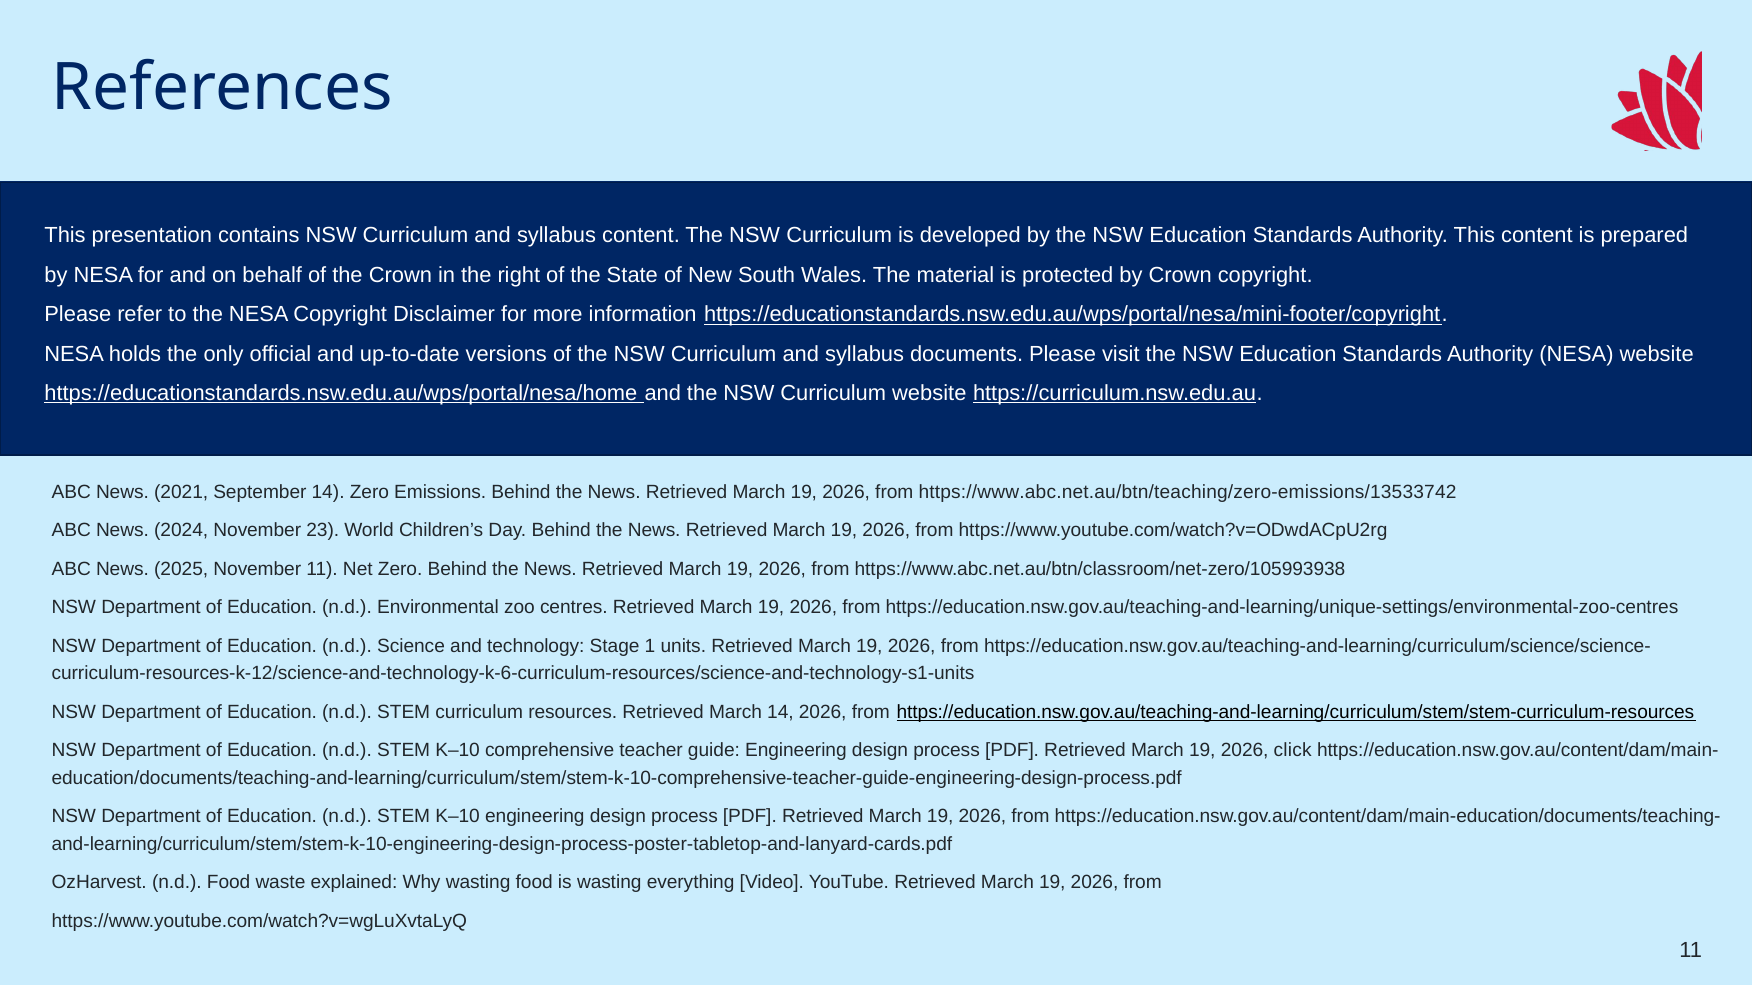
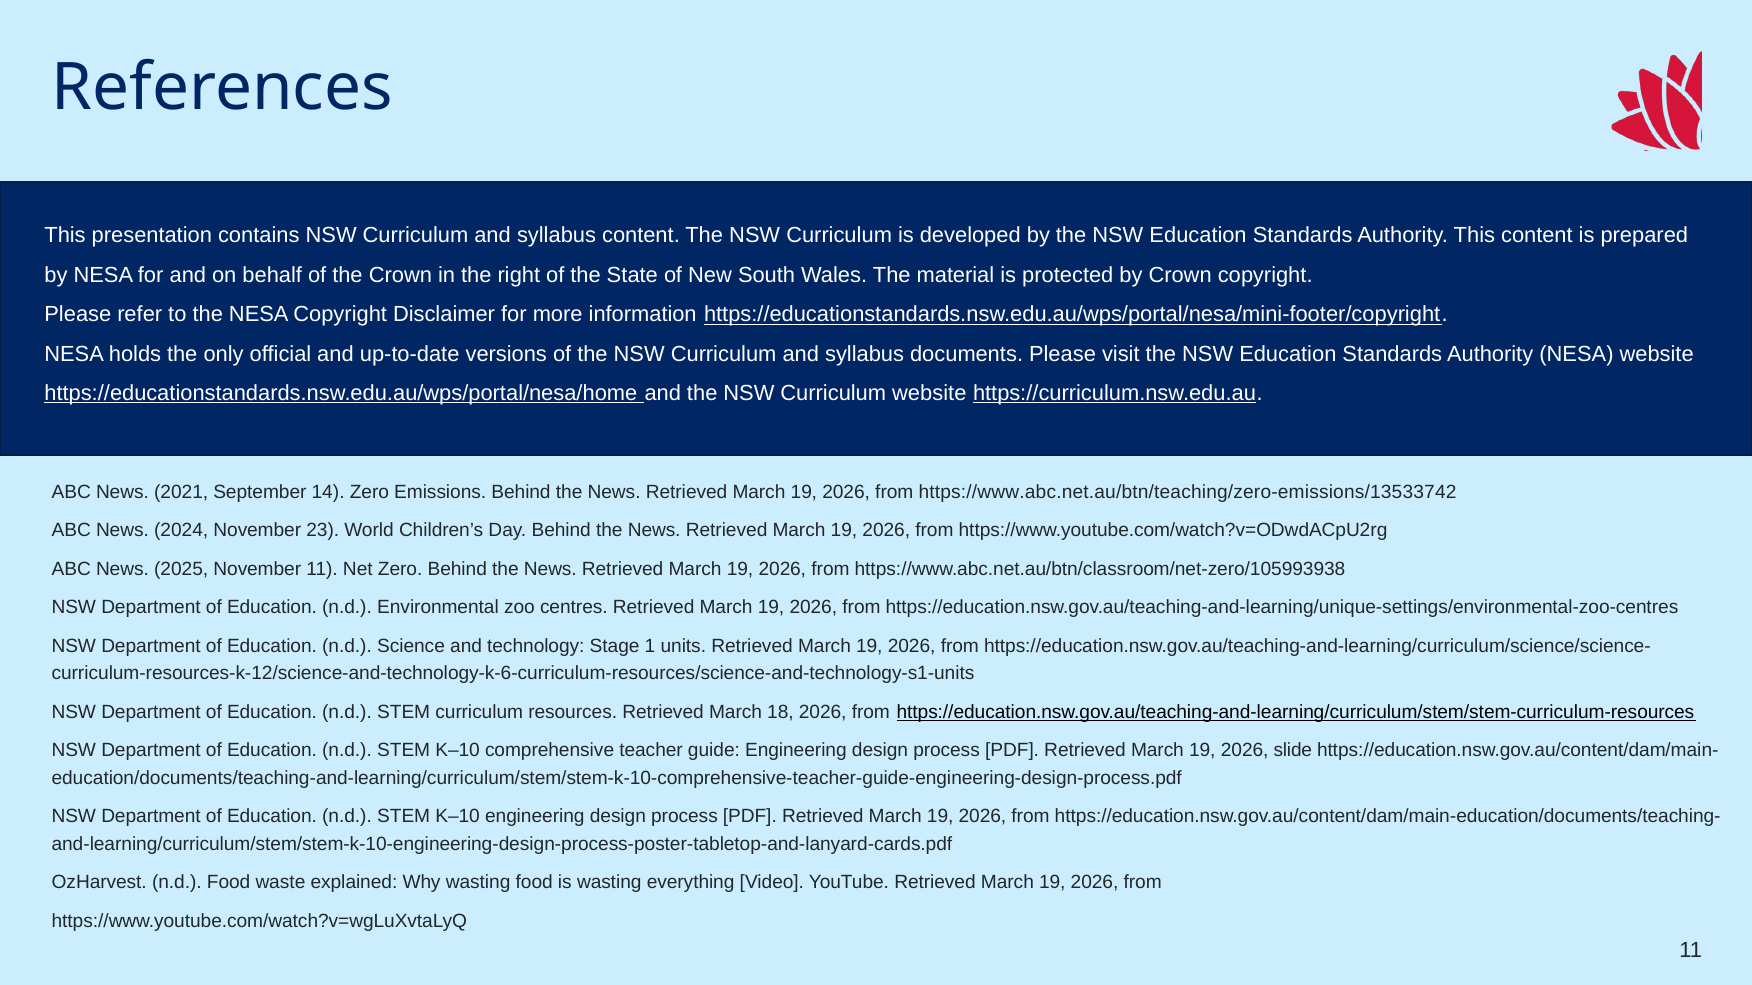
March 14: 14 -> 18
click: click -> slide
